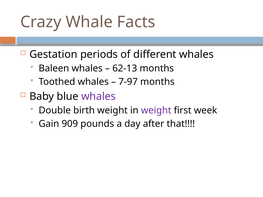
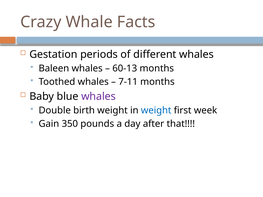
62-13: 62-13 -> 60-13
7-97: 7-97 -> 7-11
weight at (156, 110) colour: purple -> blue
909: 909 -> 350
